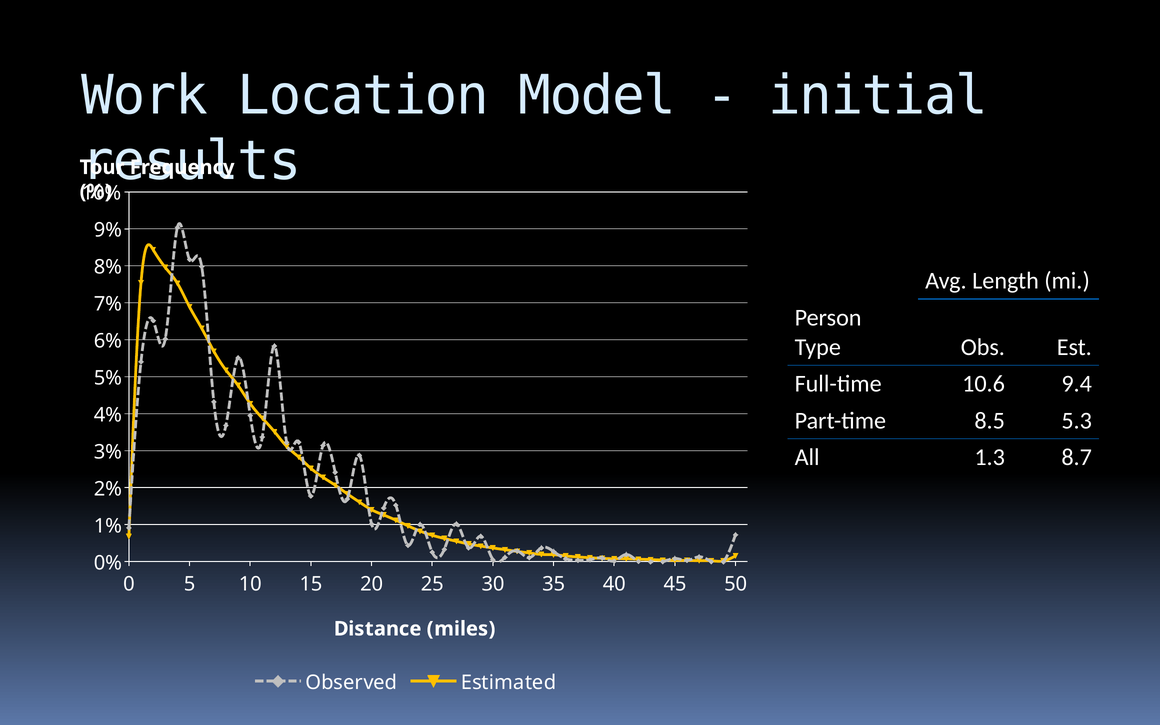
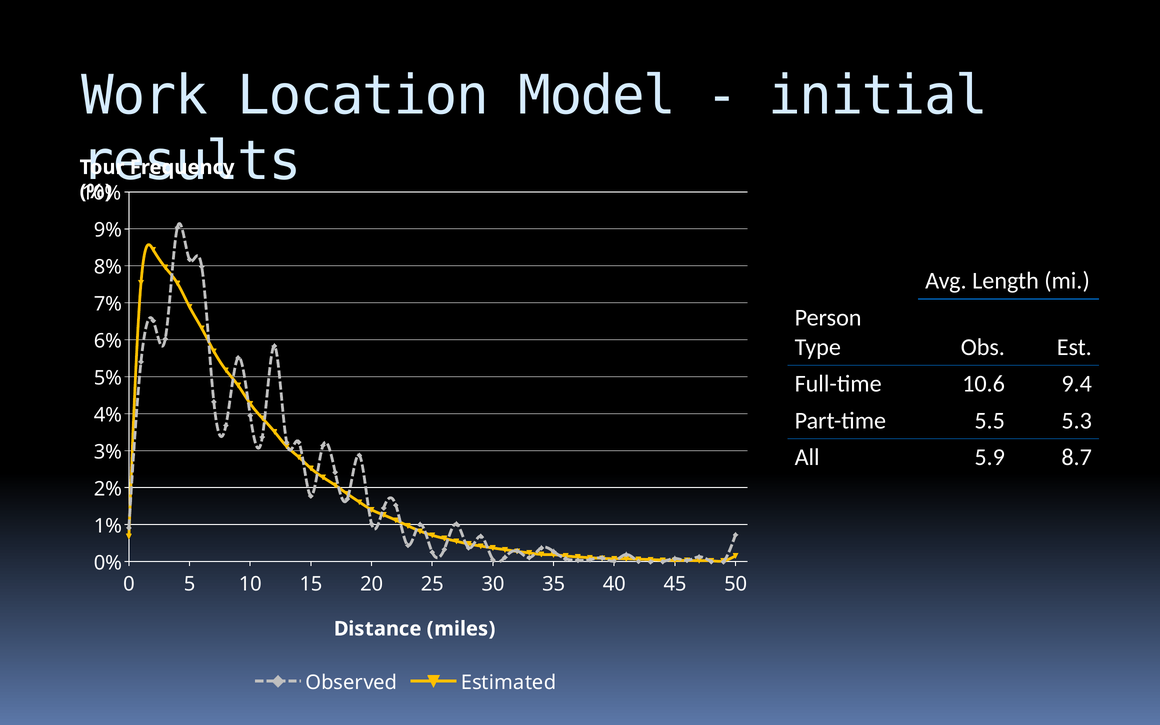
8.5: 8.5 -> 5.5
1.3: 1.3 -> 5.9
